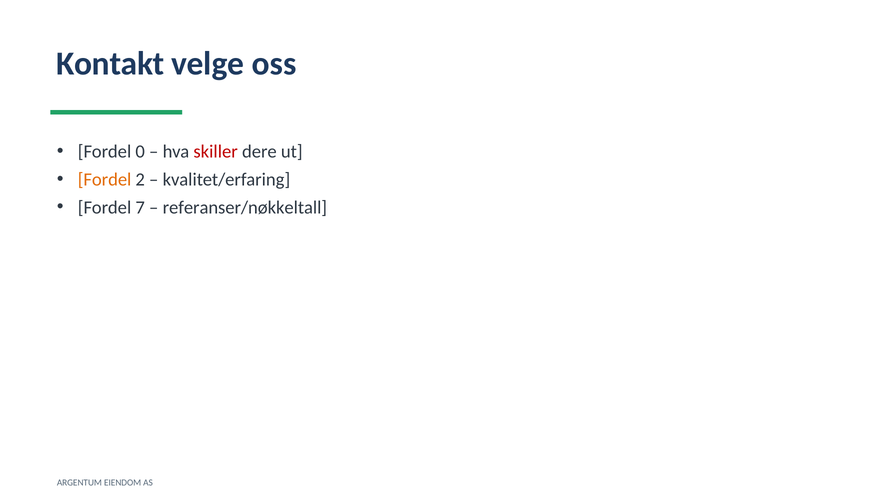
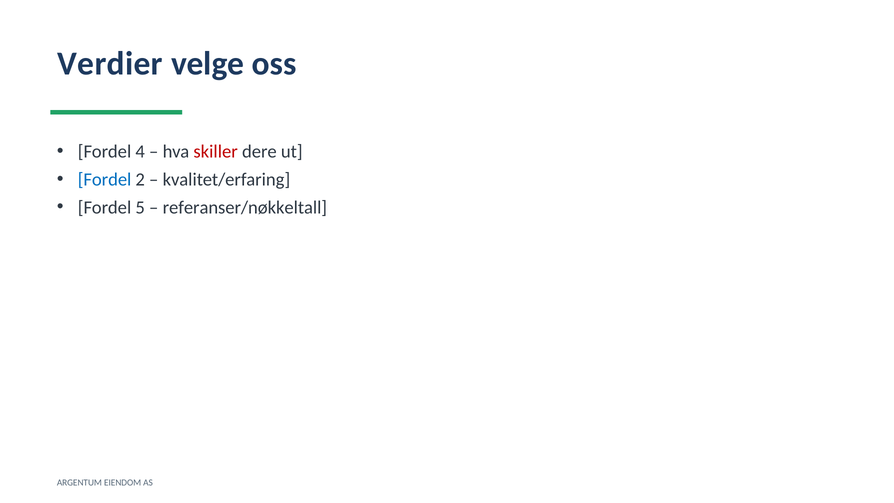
Kontakt: Kontakt -> Verdier
0: 0 -> 4
Fordel at (105, 179) colour: orange -> blue
7: 7 -> 5
